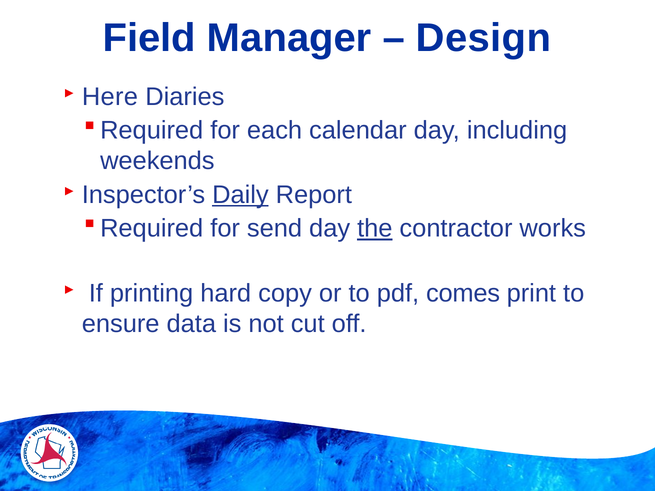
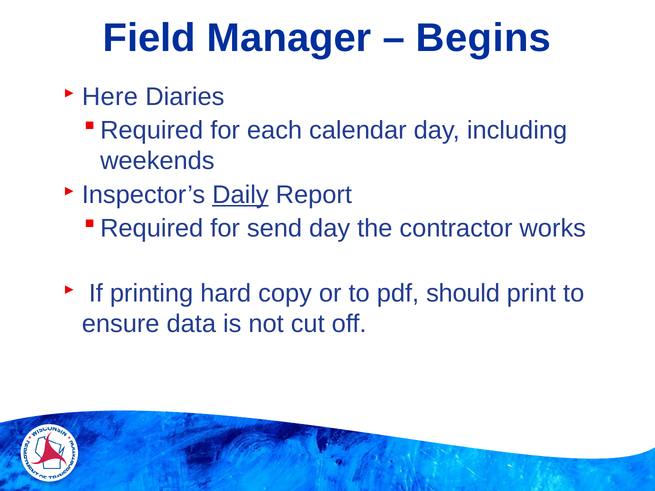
Design: Design -> Begins
the underline: present -> none
comes: comes -> should
